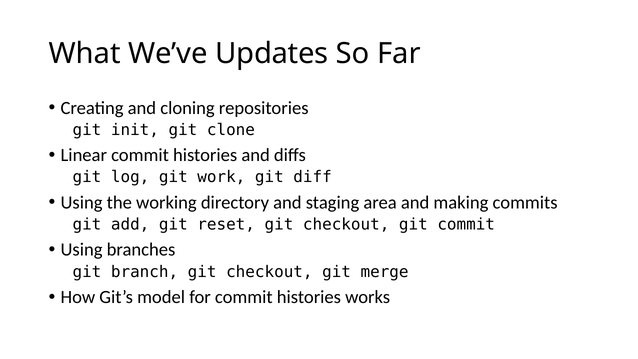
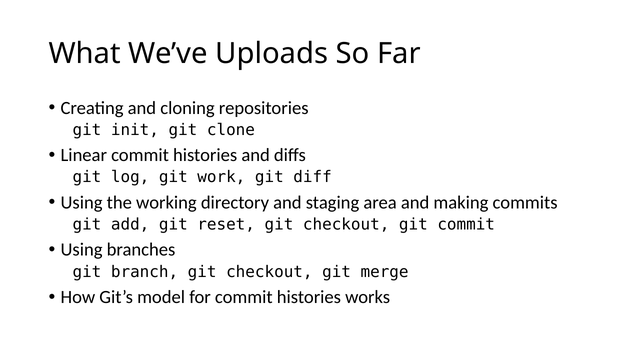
Updates: Updates -> Uploads
